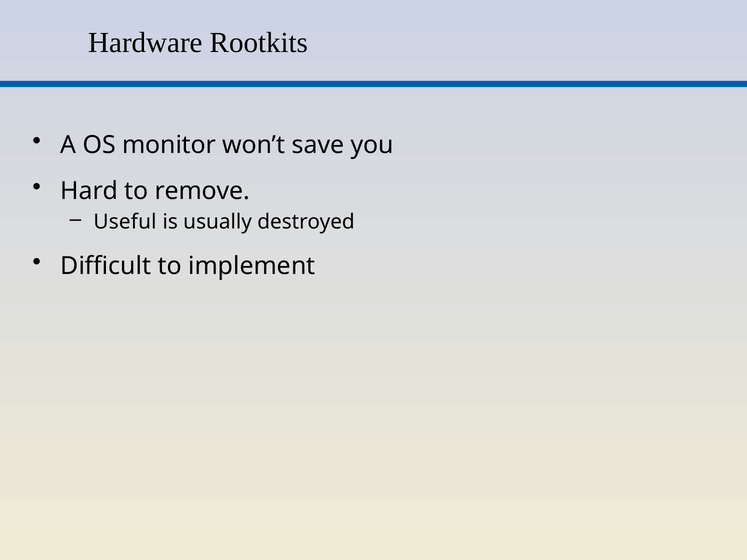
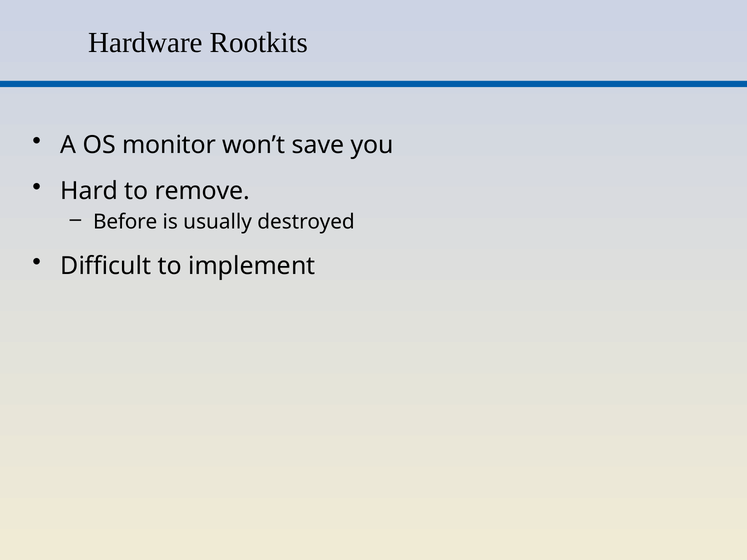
Useful: Useful -> Before
